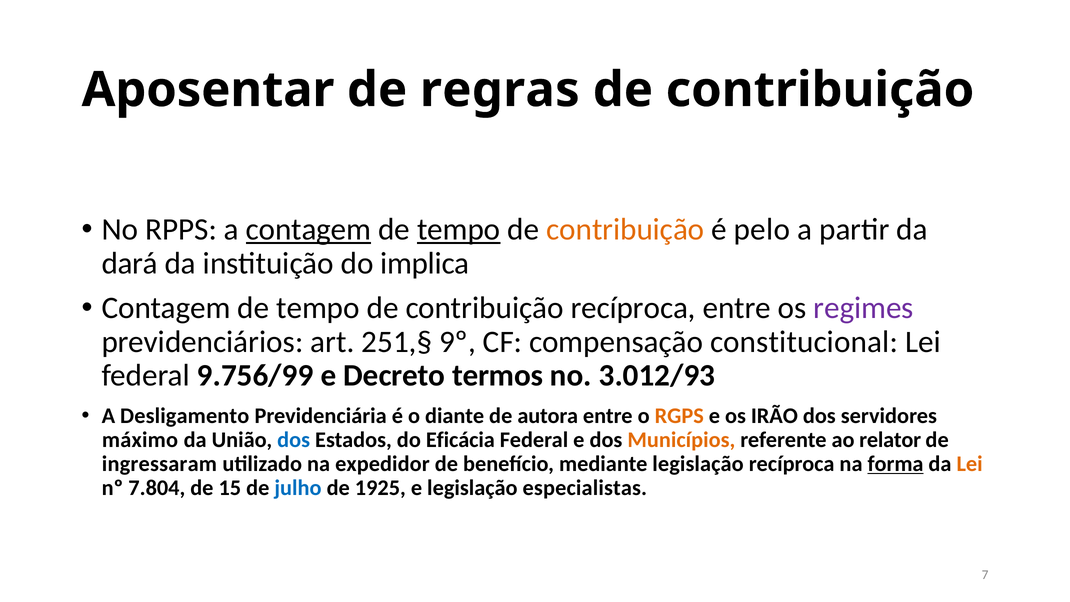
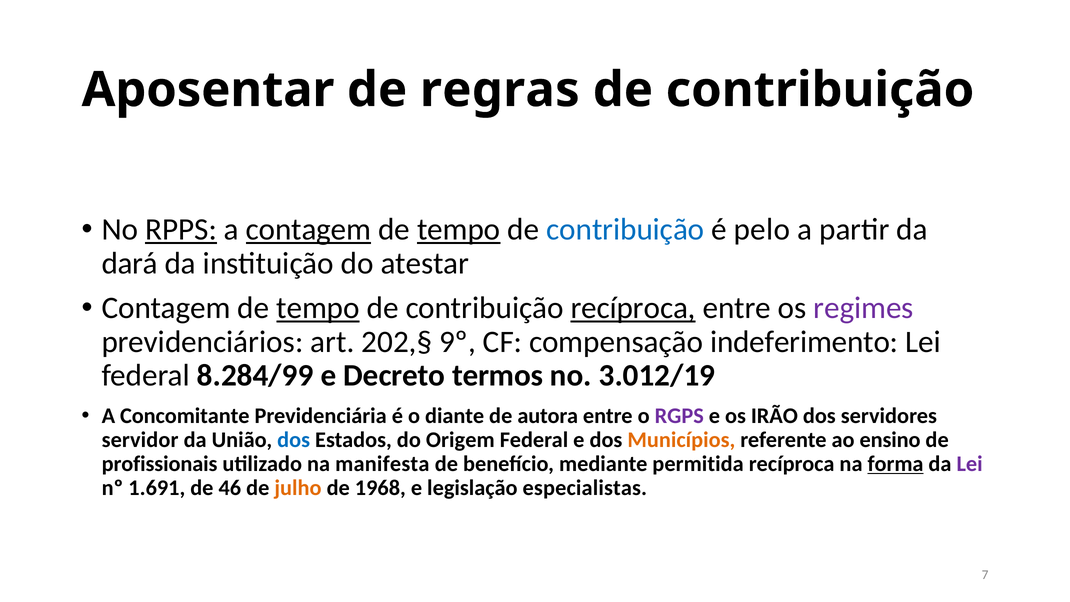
RPPS underline: none -> present
contribuição at (625, 230) colour: orange -> blue
implica: implica -> atestar
tempo at (318, 308) underline: none -> present
recíproca at (633, 308) underline: none -> present
251,§: 251,§ -> 202,§
constitucional: constitucional -> indeferimento
9.756/99: 9.756/99 -> 8.284/99
3.012/93: 3.012/93 -> 3.012/19
Desligamento: Desligamento -> Concomitante
RGPS colour: orange -> purple
máximo: máximo -> servidor
Eficácia: Eficácia -> Origem
relator: relator -> ensino
ingressaram: ingressaram -> profissionais
expedidor: expedidor -> manifesta
mediante legislação: legislação -> permitida
Lei at (970, 464) colour: orange -> purple
7.804: 7.804 -> 1.691
15: 15 -> 46
julho colour: blue -> orange
1925: 1925 -> 1968
